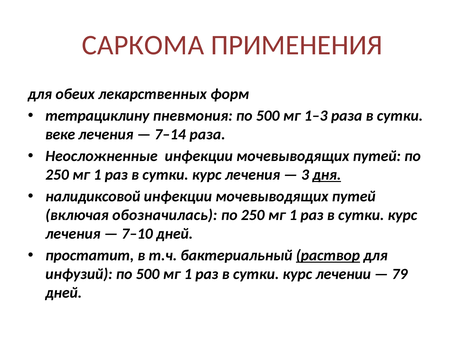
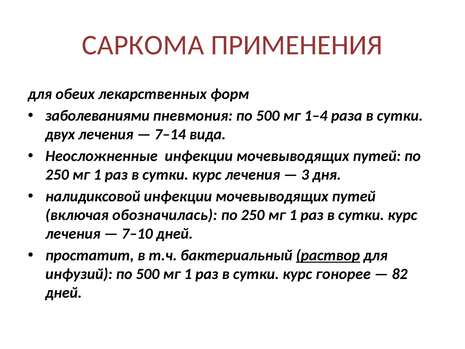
тетрациклину: тетрациклину -> заболеваниями
1–3: 1–3 -> 1–4
веке: веке -> двух
7–14 раза: раза -> вида
дня underline: present -> none
лечении: лечении -> гонорее
79: 79 -> 82
